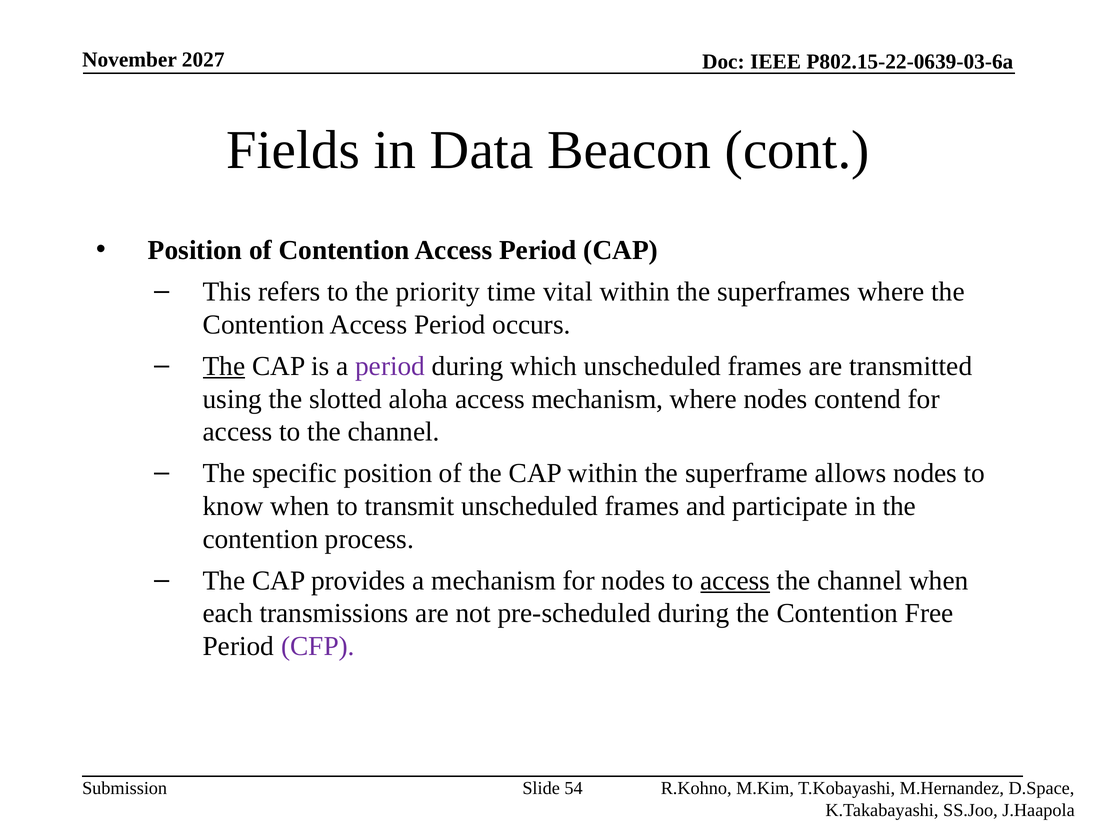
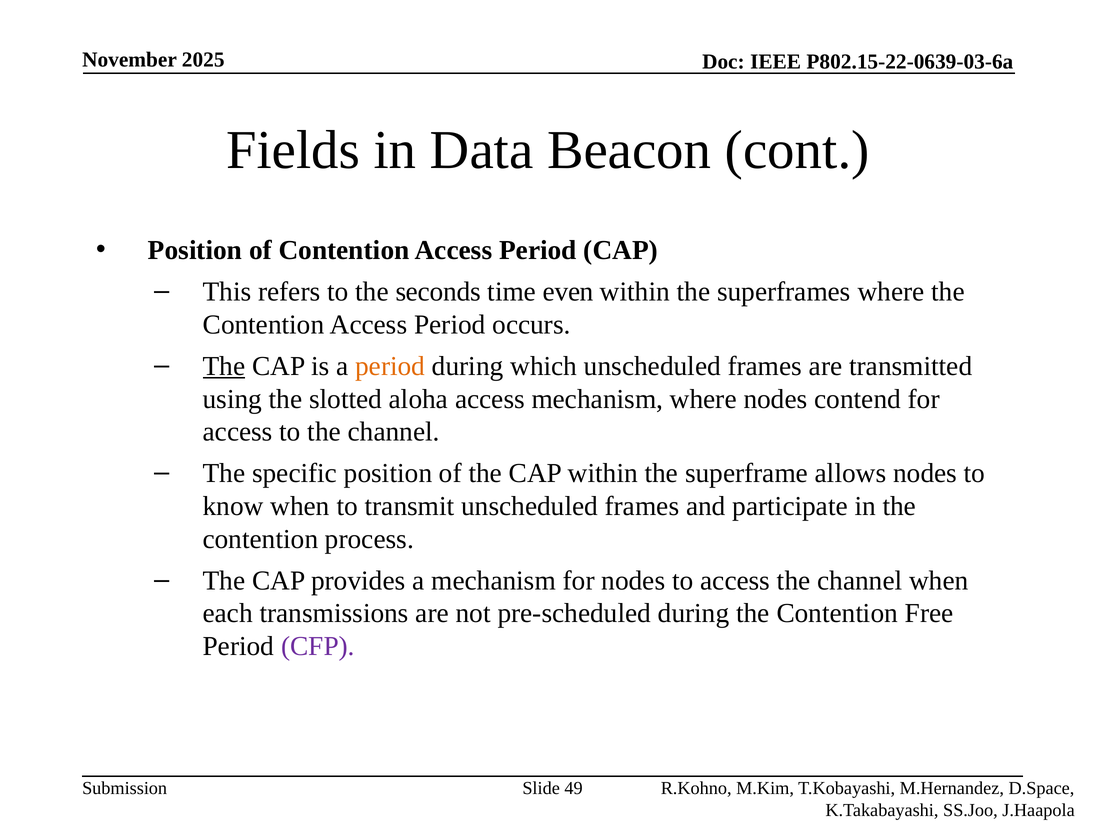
2027: 2027 -> 2025
priority: priority -> seconds
vital: vital -> even
period at (390, 366) colour: purple -> orange
access at (735, 581) underline: present -> none
54: 54 -> 49
